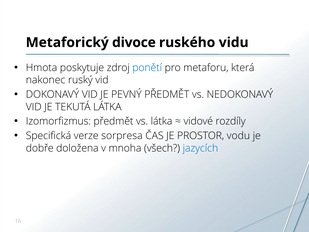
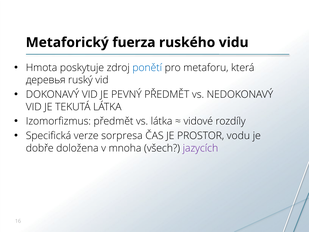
divoce: divoce -> fuerza
nakonec: nakonec -> деревья
jazycích colour: blue -> purple
